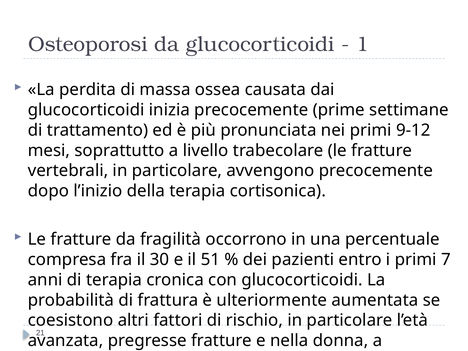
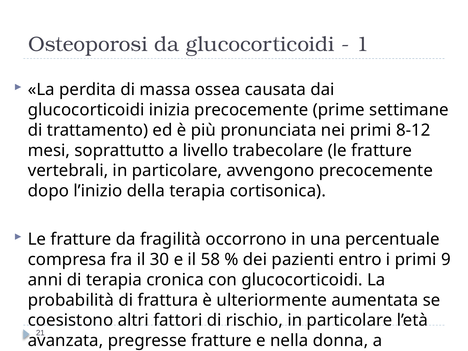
9-12: 9-12 -> 8-12
51: 51 -> 58
7: 7 -> 9
